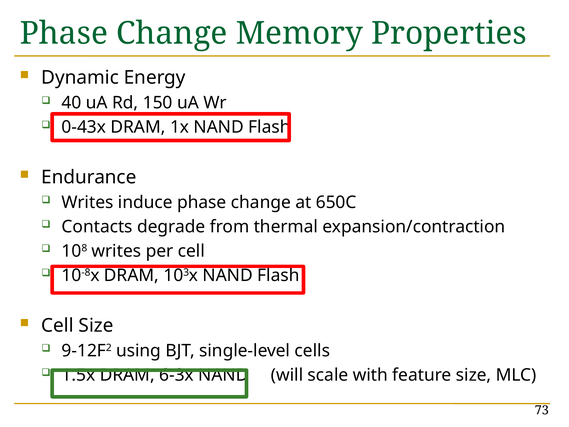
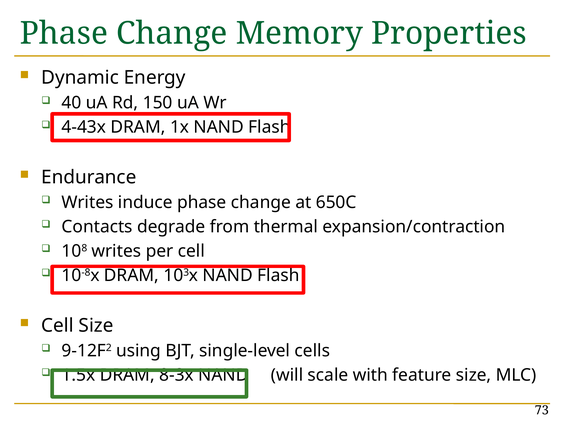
0-43x: 0-43x -> 4-43x
6-3x: 6-3x -> 8-3x
